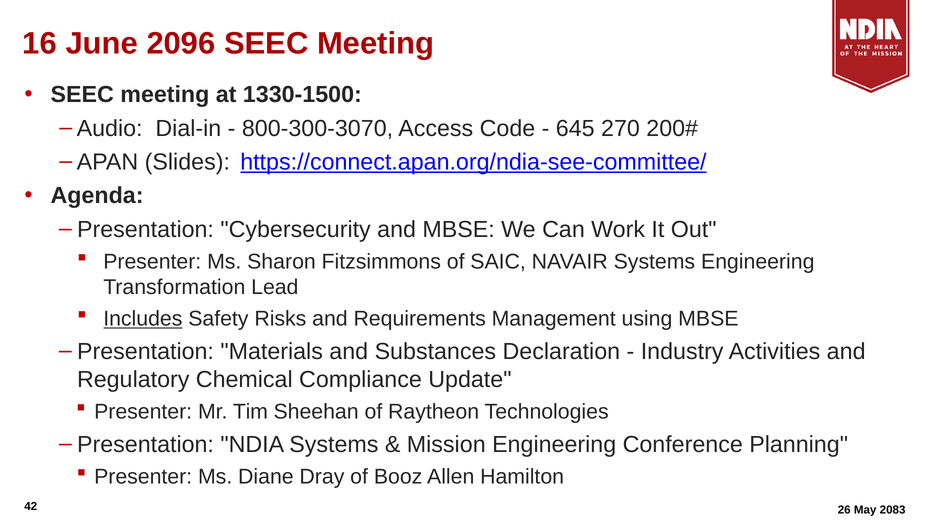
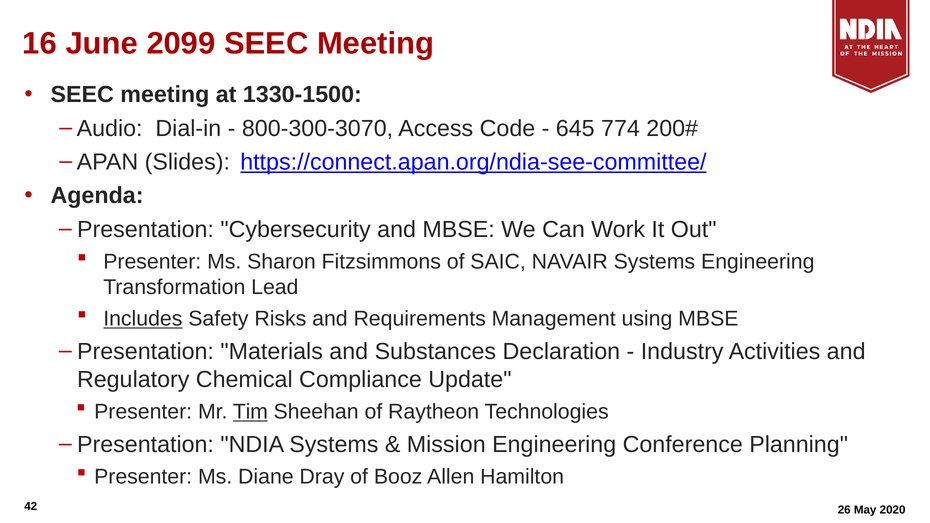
2096: 2096 -> 2099
270: 270 -> 774
Tim underline: none -> present
2083: 2083 -> 2020
